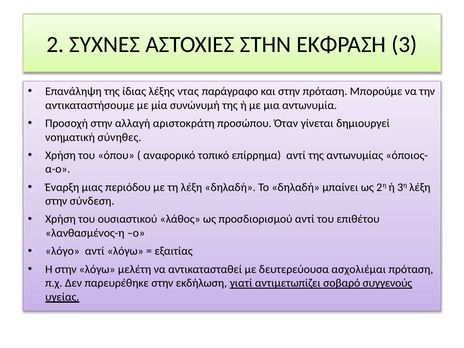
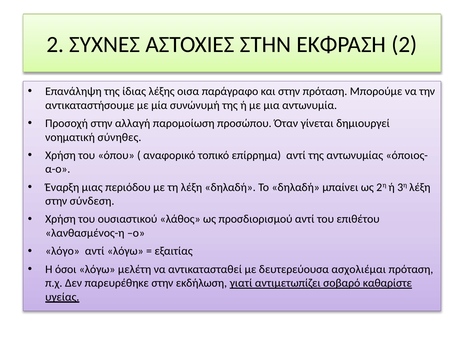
ΕΚΦΡΑΣΗ 3: 3 -> 2
ντας: ντας -> οισα
αριστοκράτη: αριστοκράτη -> παρομοίωση
Η στην: στην -> όσοι
συγγενούς: συγγενούς -> καθαρίστε
